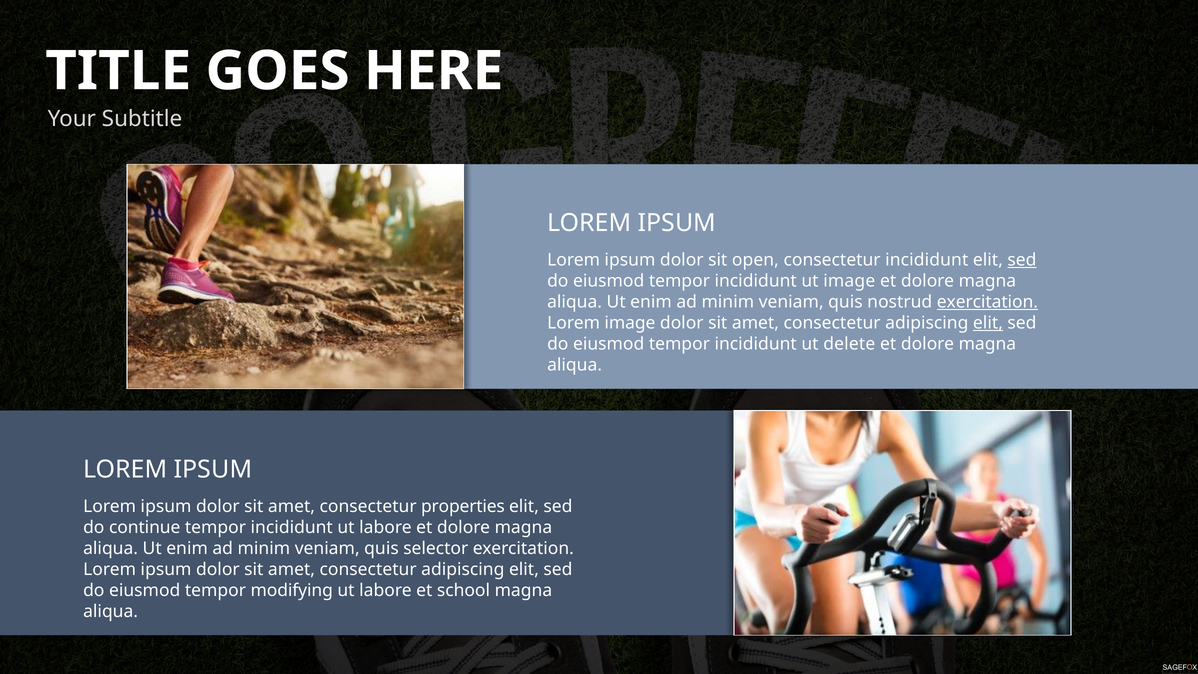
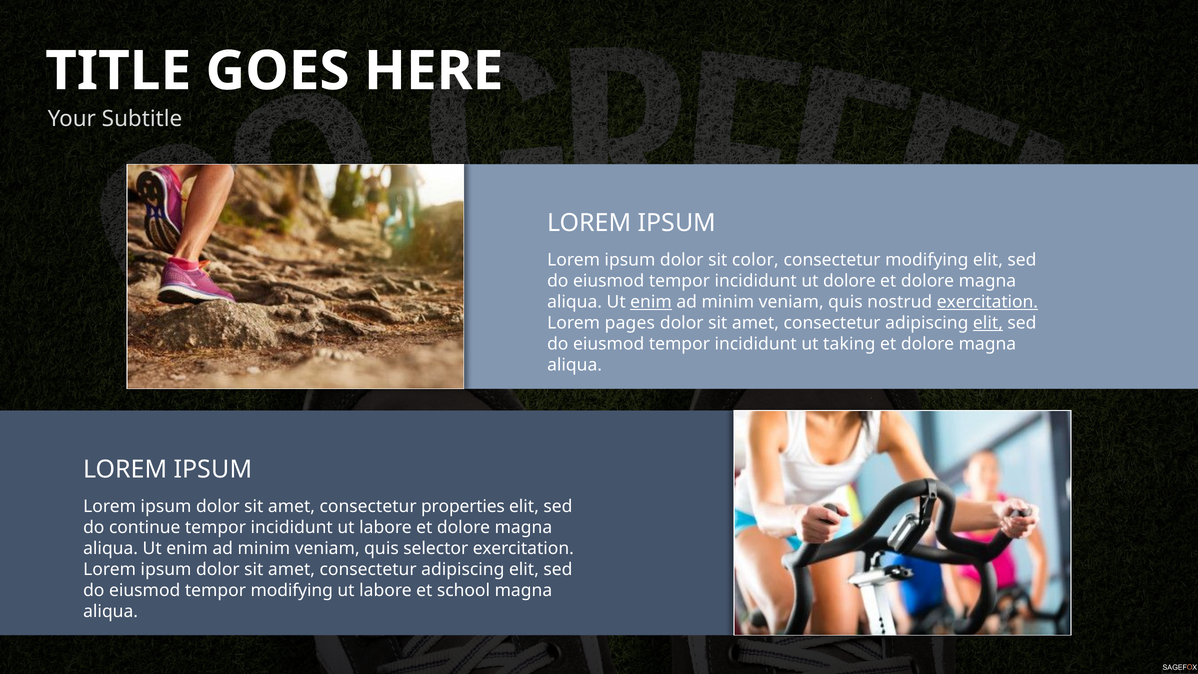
open: open -> color
consectetur incididunt: incididunt -> modifying
sed at (1022, 260) underline: present -> none
ut image: image -> dolore
enim at (651, 302) underline: none -> present
Lorem image: image -> pages
delete: delete -> taking
